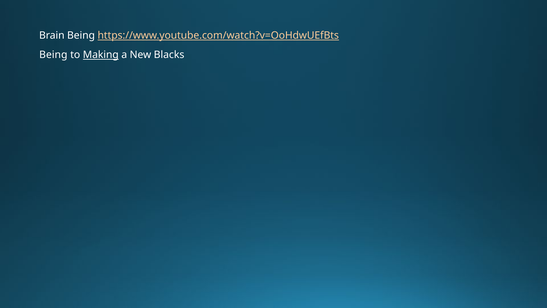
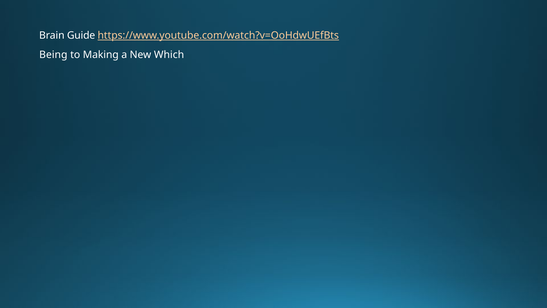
Brain Being: Being -> Guide
Making underline: present -> none
Blacks: Blacks -> Which
